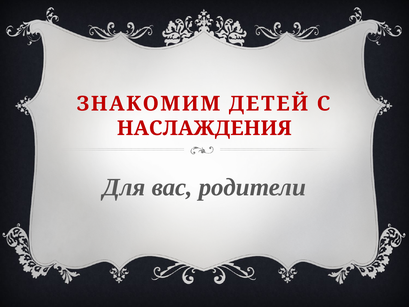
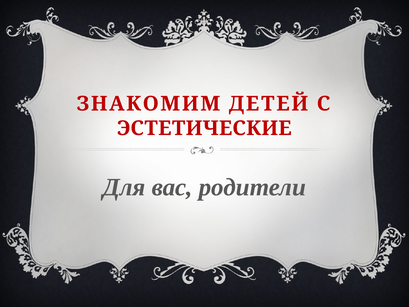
НАСЛАЖДЕНИЯ: НАСЛАЖДЕНИЯ -> ЭСТЕТИЧЕСКИЕ
